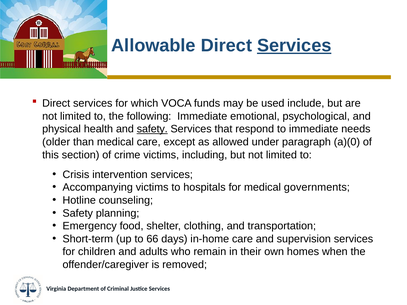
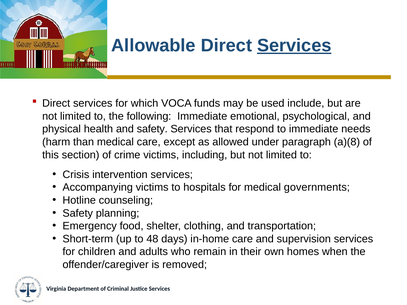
safety at (152, 129) underline: present -> none
older: older -> harm
a)(0: a)(0 -> a)(8
66: 66 -> 48
